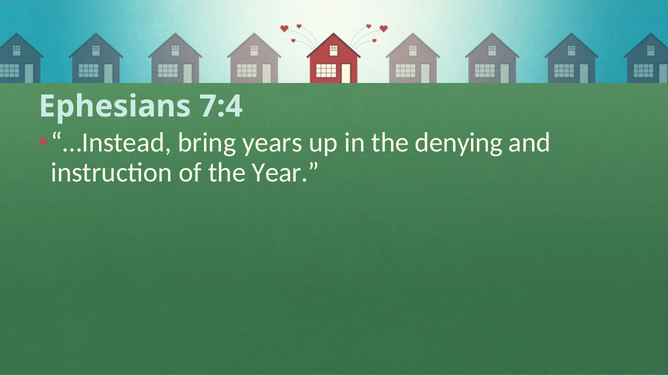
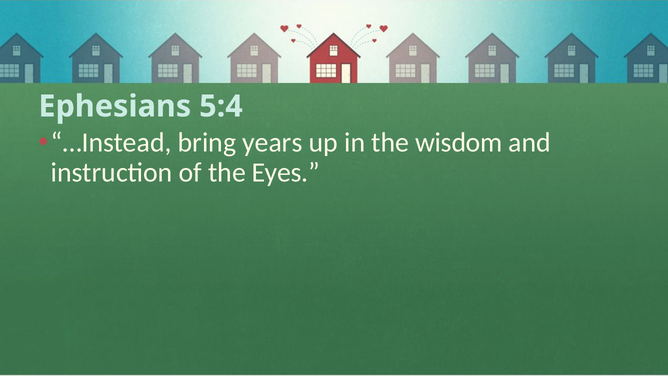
7:4: 7:4 -> 5:4
denying: denying -> wisdom
Year: Year -> Eyes
